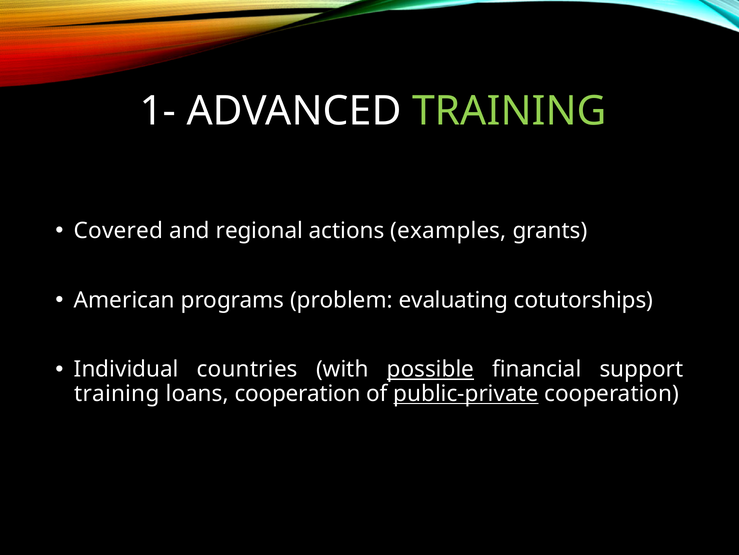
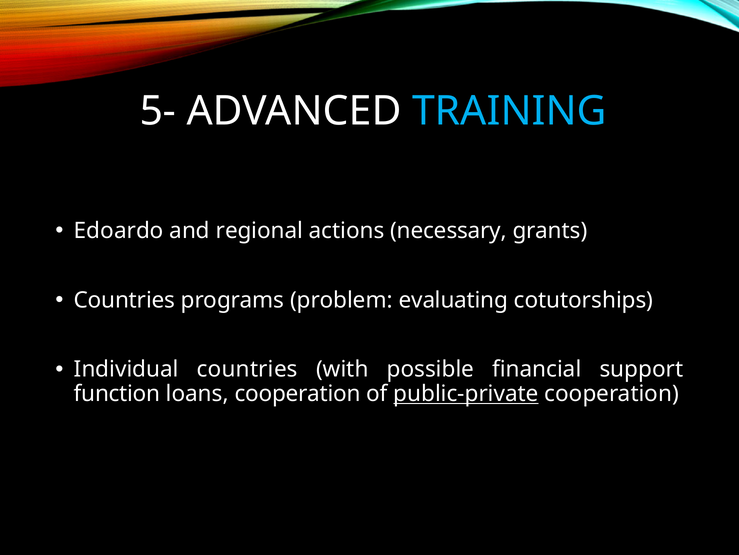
1-: 1- -> 5-
TRAINING at (509, 111) colour: light green -> light blue
Covered: Covered -> Edoardo
examples: examples -> necessary
American at (124, 300): American -> Countries
possible underline: present -> none
training at (117, 393): training -> function
